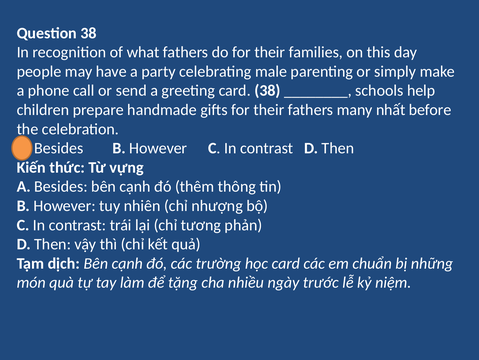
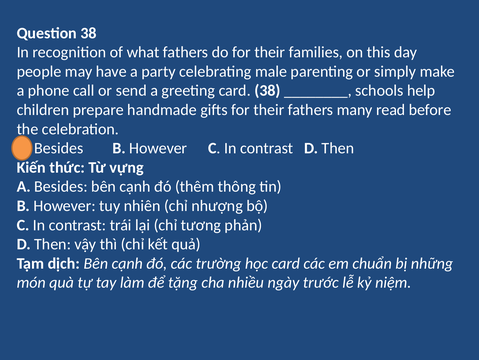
nhất: nhất -> read
